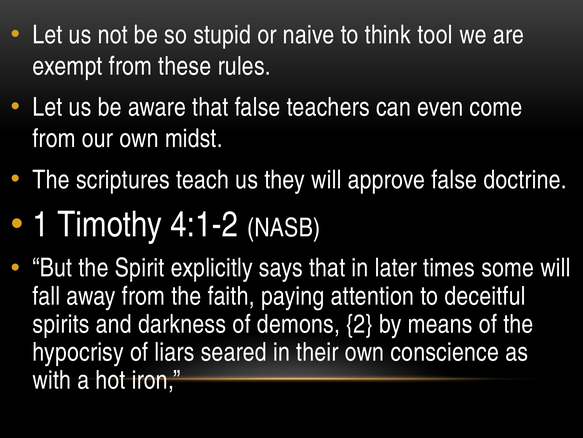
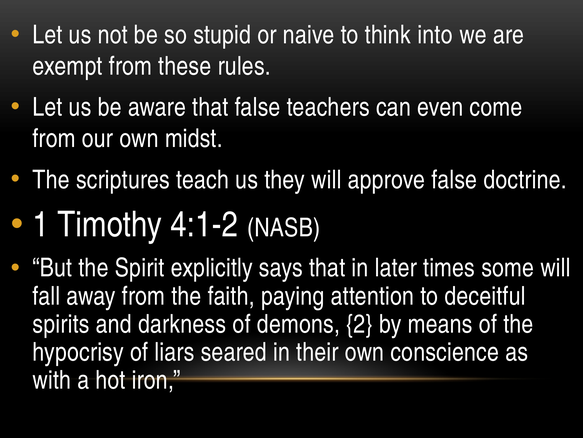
tool: tool -> into
